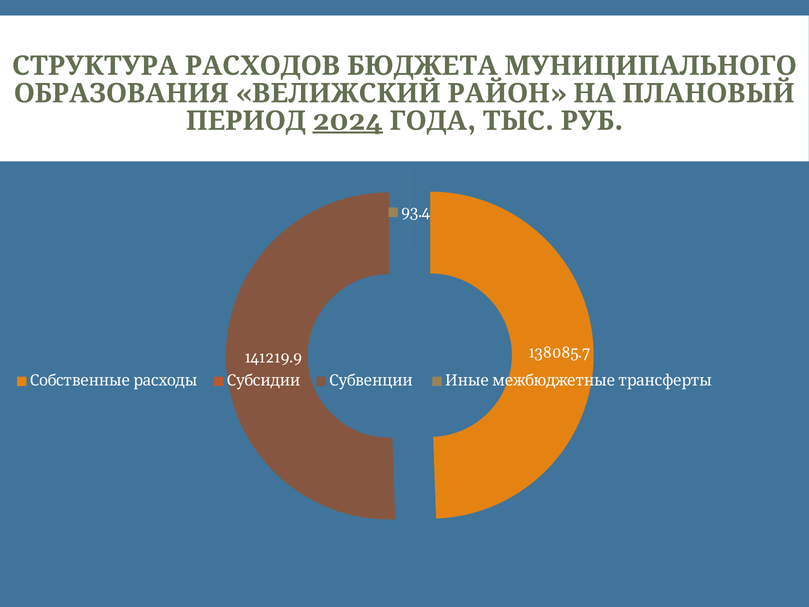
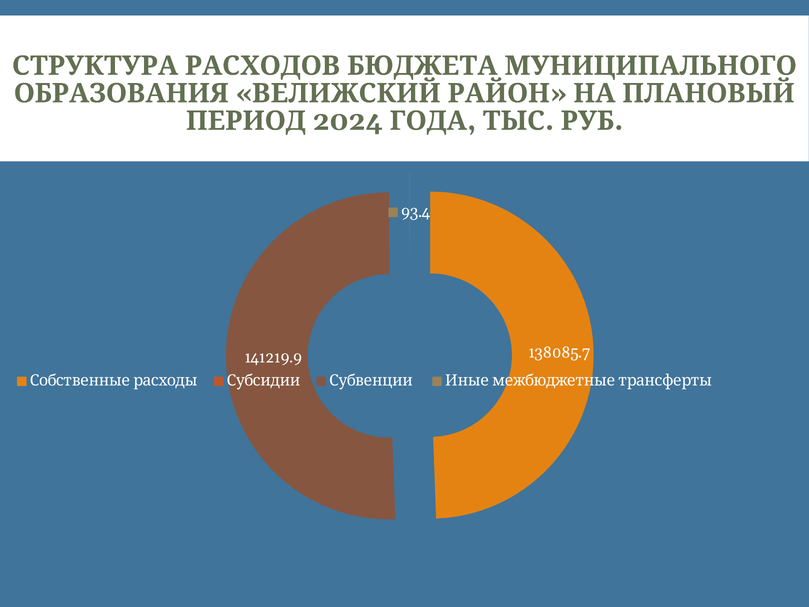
2024 underline: present -> none
